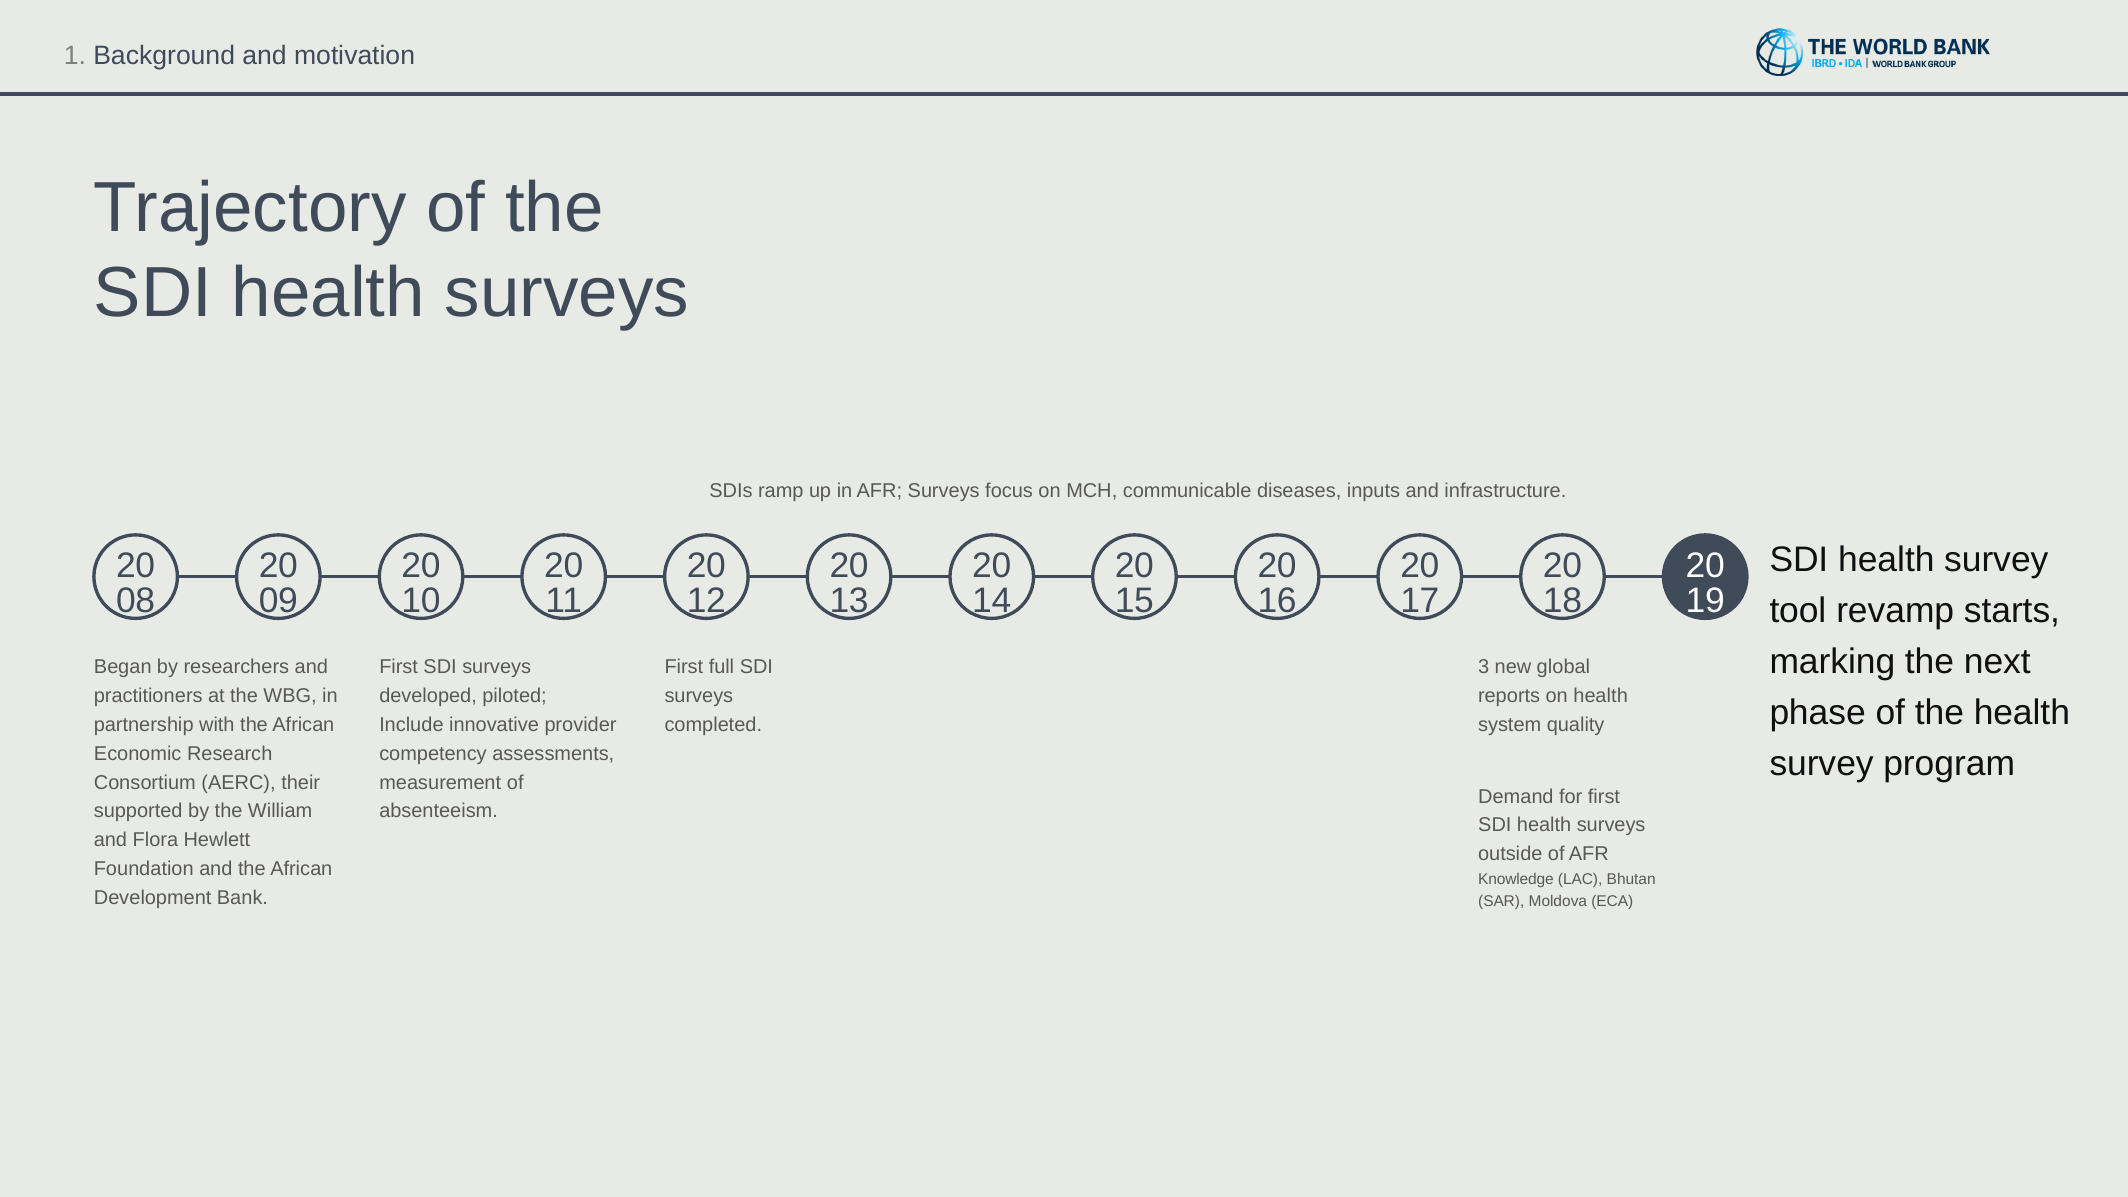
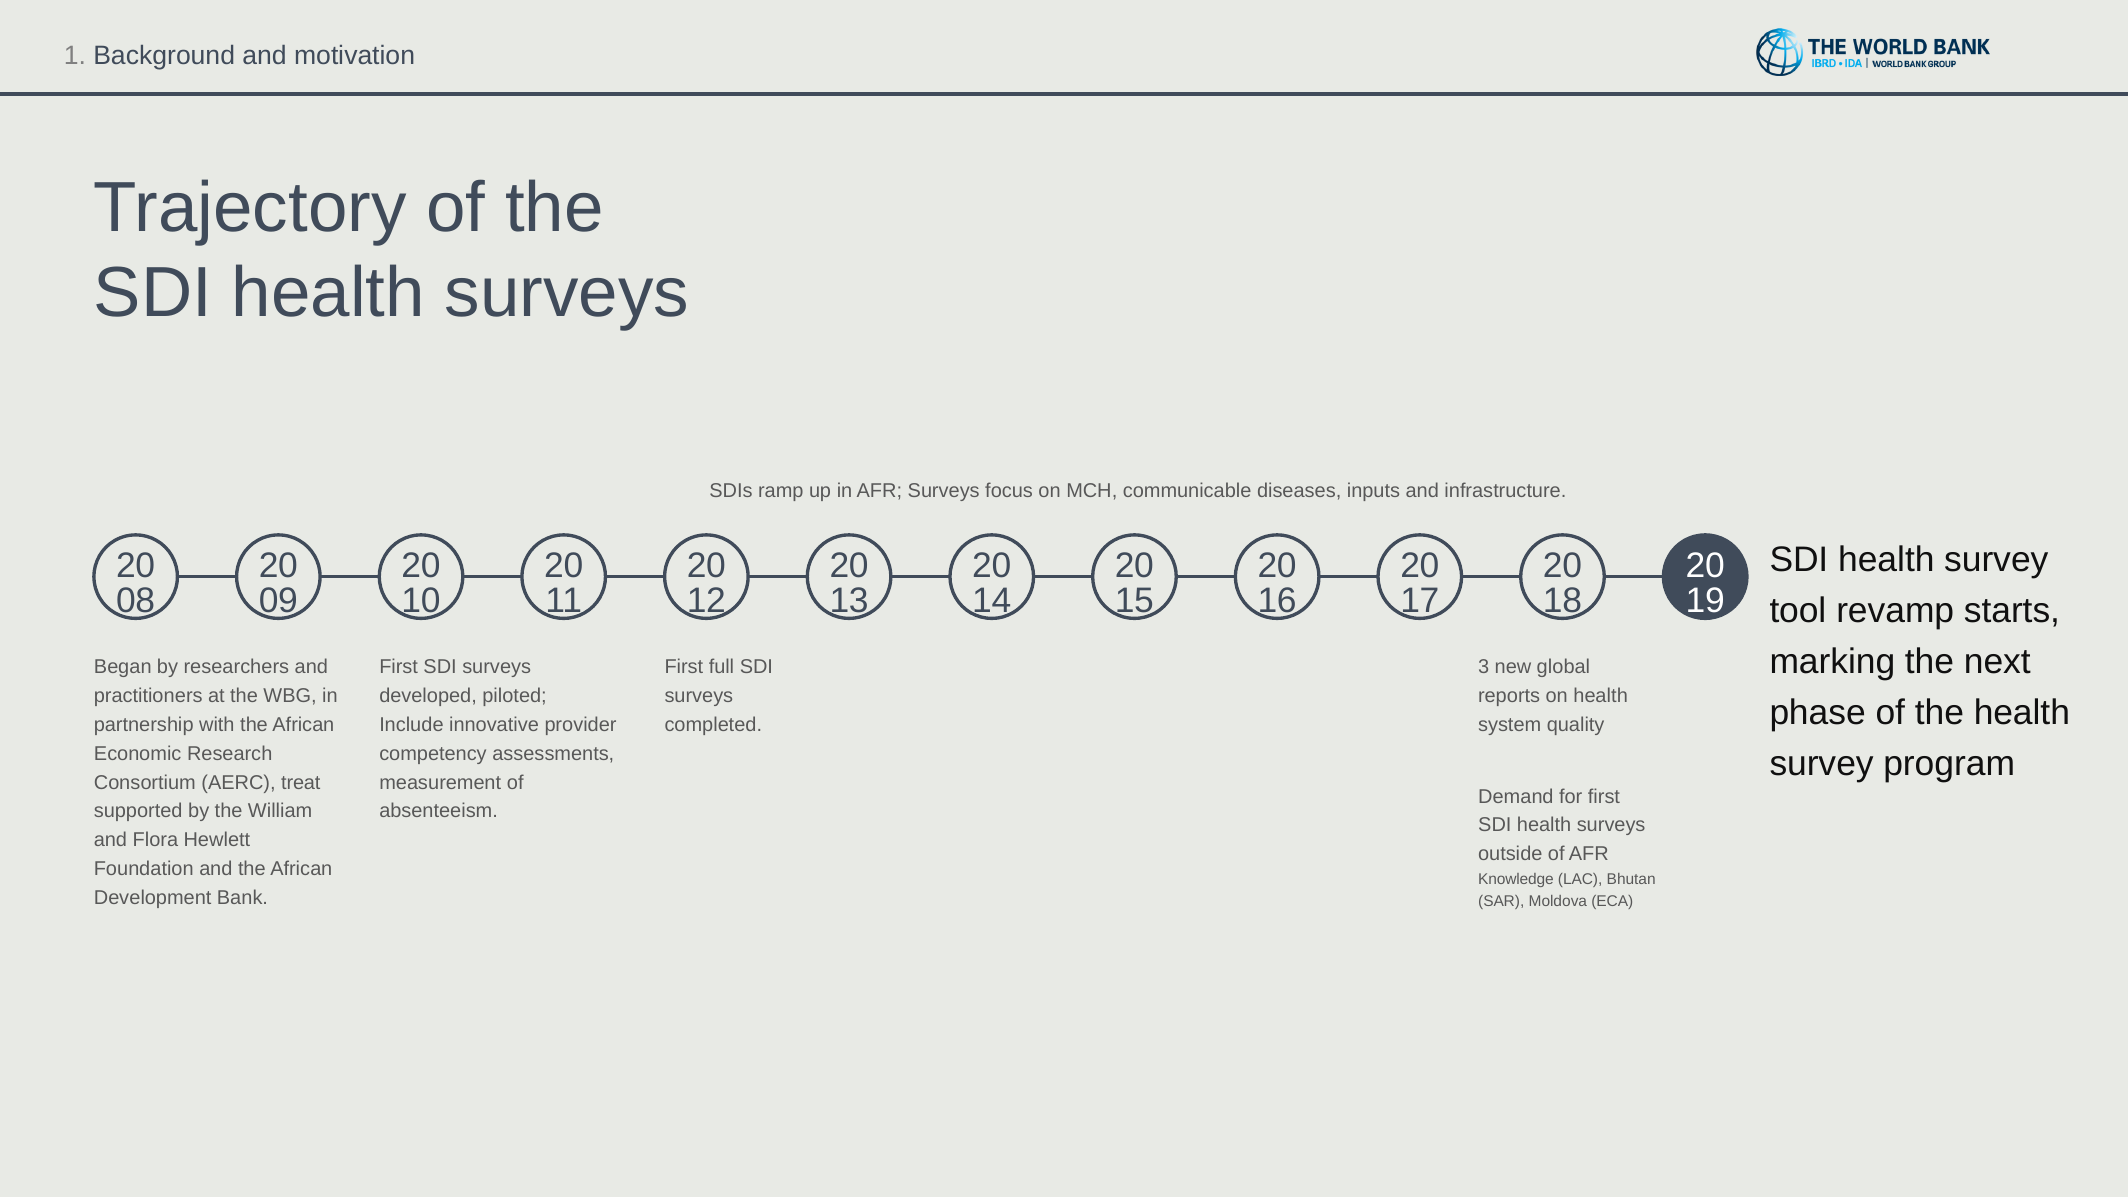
their: their -> treat
